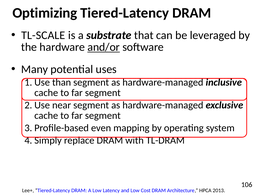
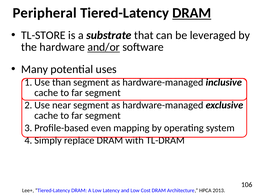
Optimizing: Optimizing -> Peripheral
DRAM at (192, 13) underline: none -> present
TL-SCALE: TL-SCALE -> TL-STORE
